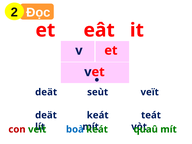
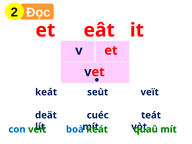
deät at (46, 92): deät -> keát
deät keát: keát -> cuéc
con colour: red -> blue
